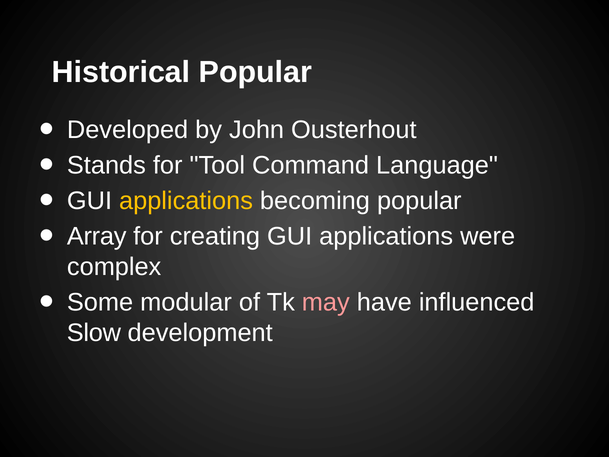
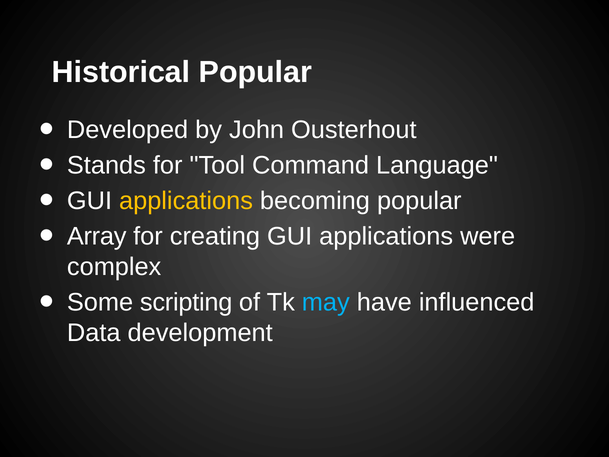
modular: modular -> scripting
may colour: pink -> light blue
Slow: Slow -> Data
